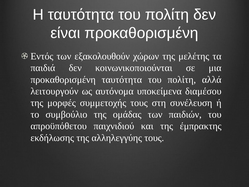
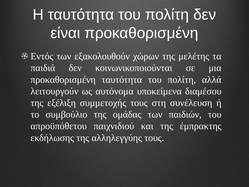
μορφές: μορφές -> εξέλιξη
